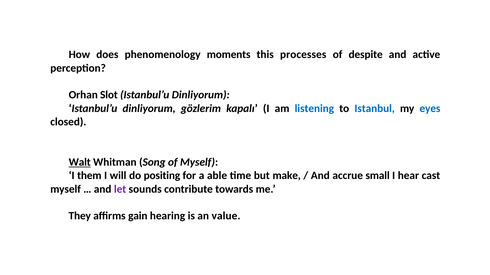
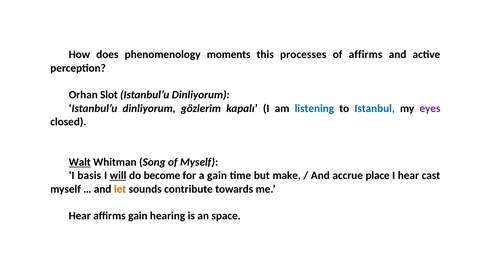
of despite: despite -> affirms
eyes colour: blue -> purple
them: them -> basis
will underline: none -> present
positing: positing -> become
a able: able -> gain
small: small -> place
let colour: purple -> orange
They at (80, 216): They -> Hear
value: value -> space
